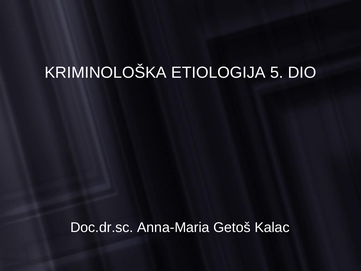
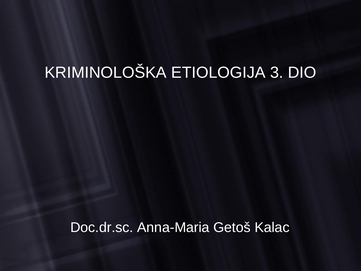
5: 5 -> 3
